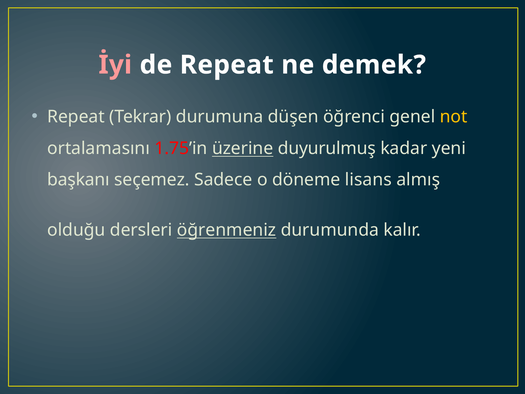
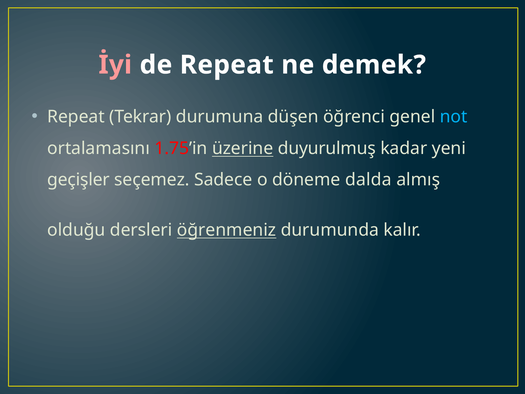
not colour: yellow -> light blue
başkanı: başkanı -> geçişler
lisans: lisans -> dalda
